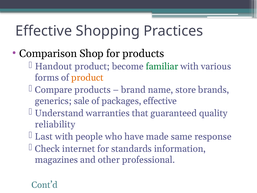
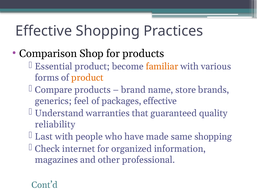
Handout: Handout -> Essential
familiar colour: green -> orange
sale: sale -> feel
same response: response -> shopping
standards: standards -> organized
